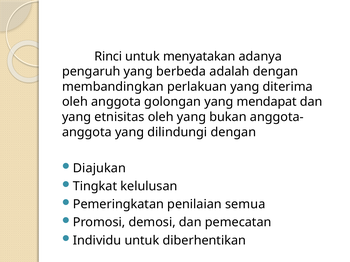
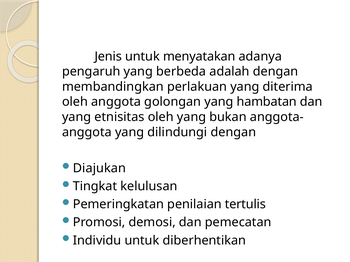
Rinci: Rinci -> Jenis
mendapat: mendapat -> hambatan
semua: semua -> tertulis
